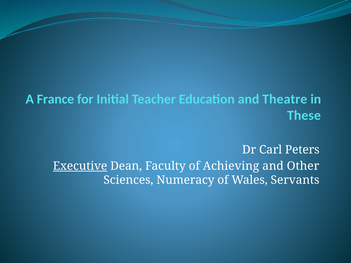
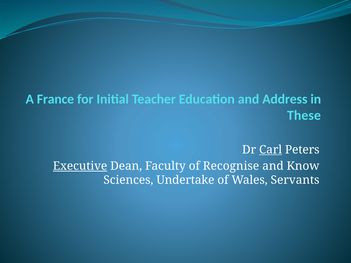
Theatre: Theatre -> Address
Carl underline: none -> present
Achieving: Achieving -> Recognise
Other: Other -> Know
Numeracy: Numeracy -> Undertake
